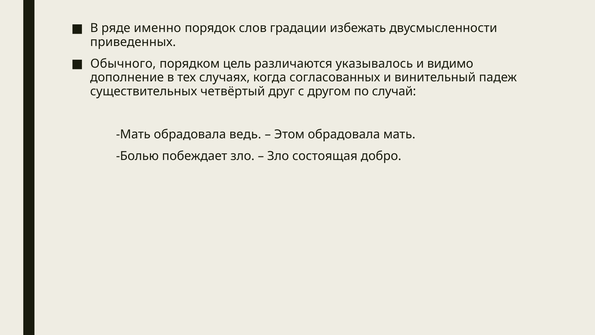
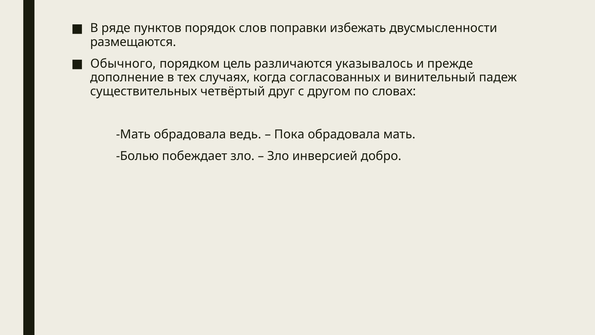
именно: именно -> пунктов
градации: градации -> поправки
приведенных: приведенных -> размещаются
видимо: видимо -> прежде
случай: случай -> словах
Этом: Этом -> Пока
состоящая: состоящая -> инверсией
